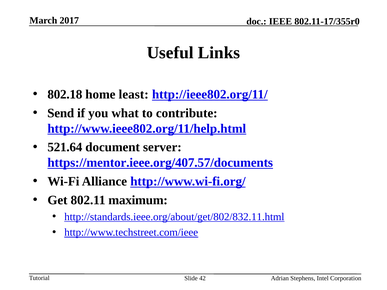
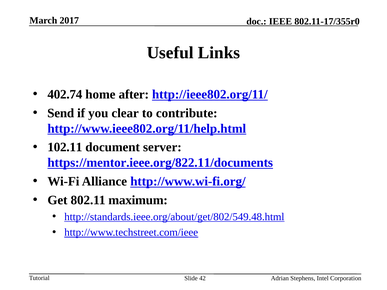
802.18: 802.18 -> 402.74
least: least -> after
what: what -> clear
521.64: 521.64 -> 102.11
https://mentor.ieee.org/407.57/documents: https://mentor.ieee.org/407.57/documents -> https://mentor.ieee.org/822.11/documents
http://standards.ieee.org/about/get/802/832.11.html: http://standards.ieee.org/about/get/802/832.11.html -> http://standards.ieee.org/about/get/802/549.48.html
